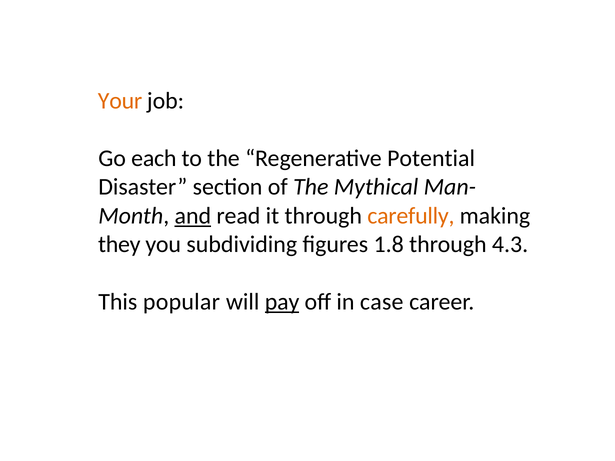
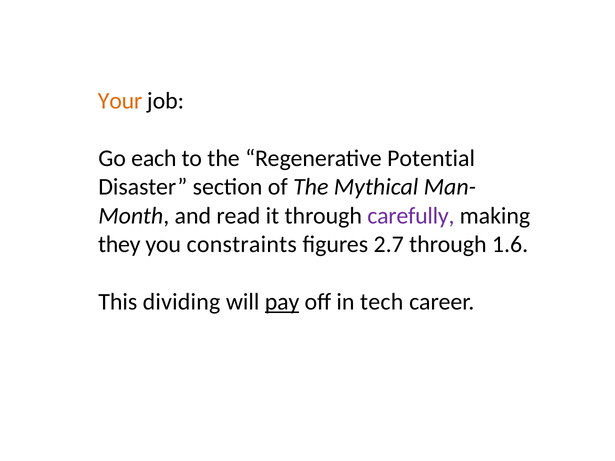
and underline: present -> none
carefully colour: orange -> purple
subdividing: subdividing -> constraints
1.8: 1.8 -> 2.7
4.3: 4.3 -> 1.6
popular: popular -> dividing
case: case -> tech
